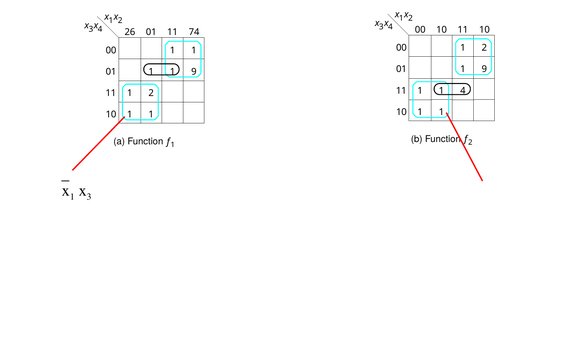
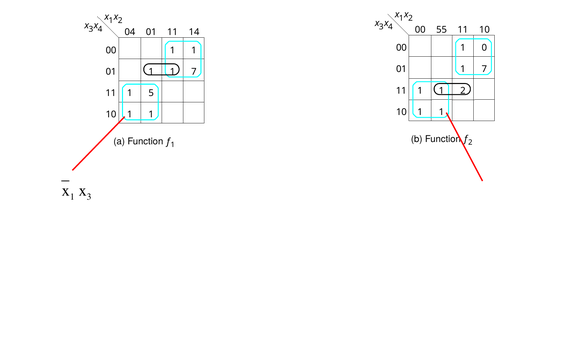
00 10: 10 -> 55
26: 26 -> 04
74: 74 -> 14
2 at (484, 48): 2 -> 0
9 at (484, 69): 9 -> 7
9 at (194, 72): 9 -> 7
1 4: 4 -> 2
2 at (151, 93): 2 -> 5
